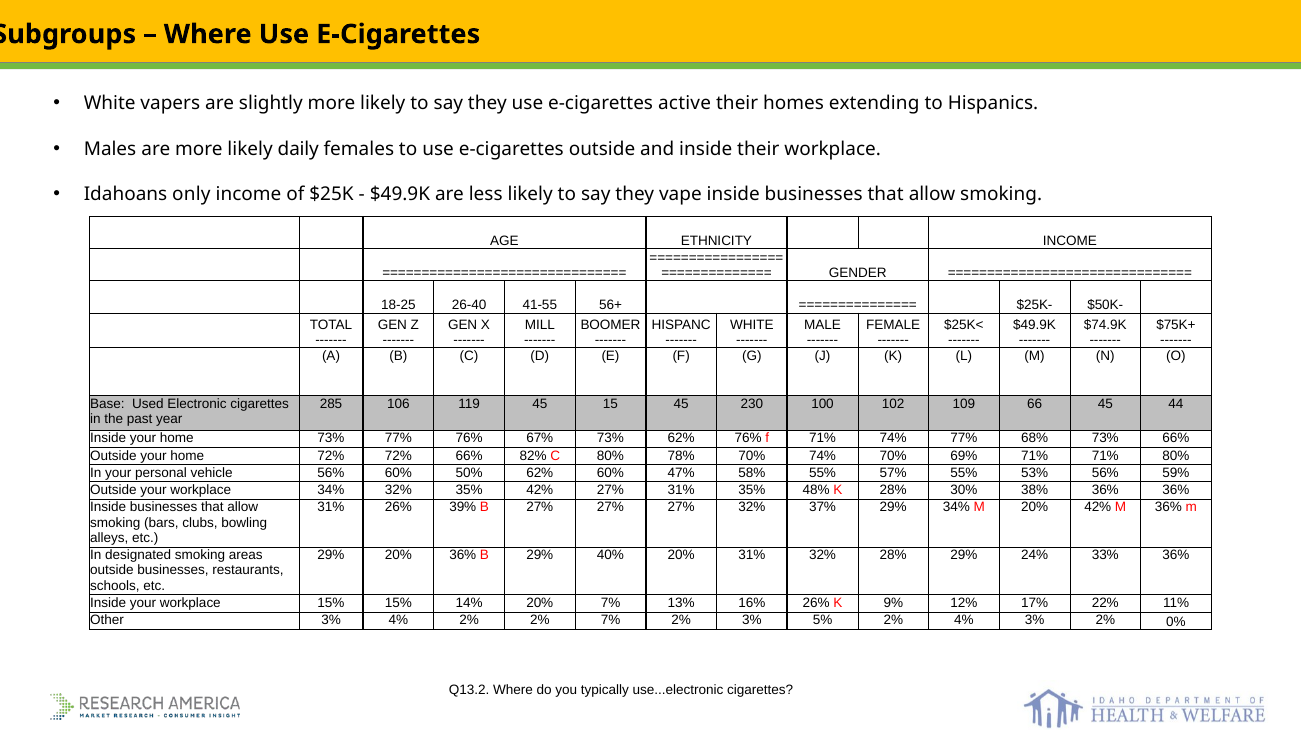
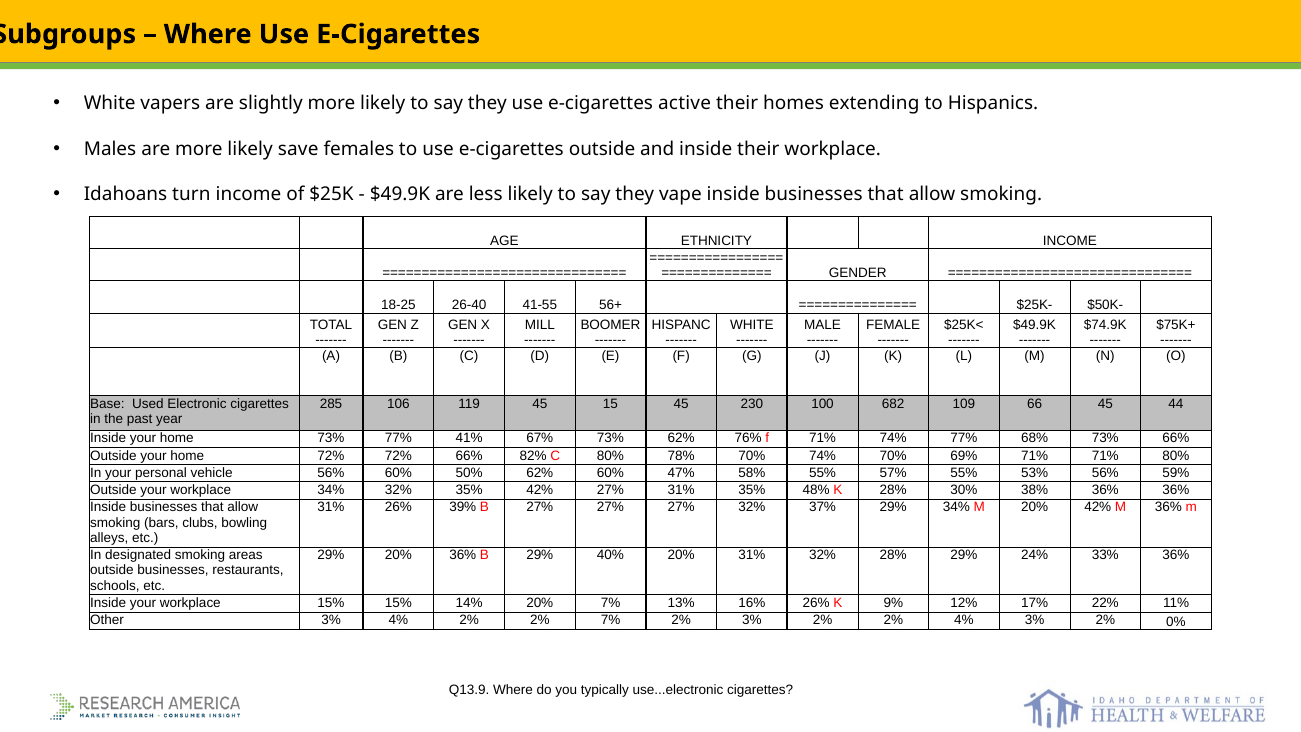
daily: daily -> save
only: only -> turn
102: 102 -> 682
77% 76%: 76% -> 41%
2% 3% 5%: 5% -> 2%
Q13.2: Q13.2 -> Q13.9
